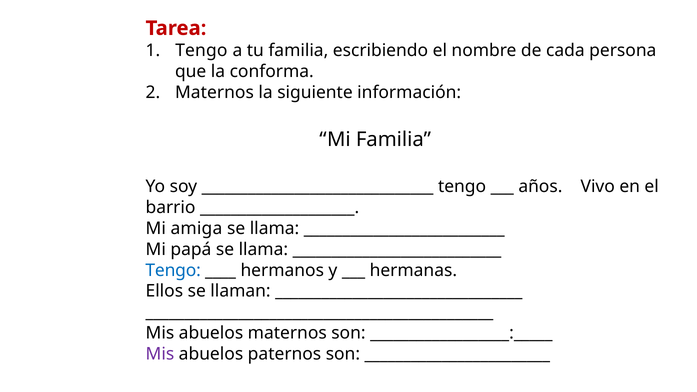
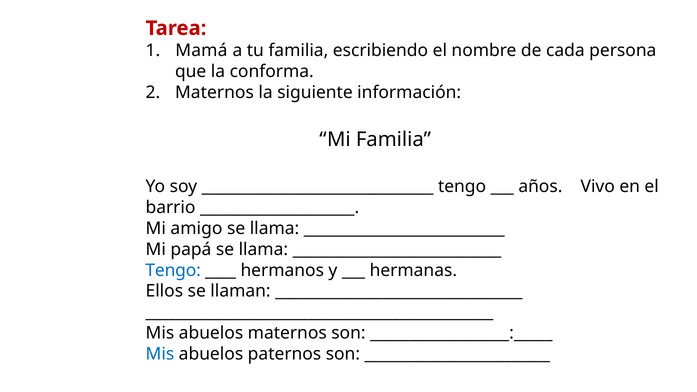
Tengo at (201, 51): Tengo -> Mamá
amiga: amiga -> amigo
Mis at (160, 354) colour: purple -> blue
